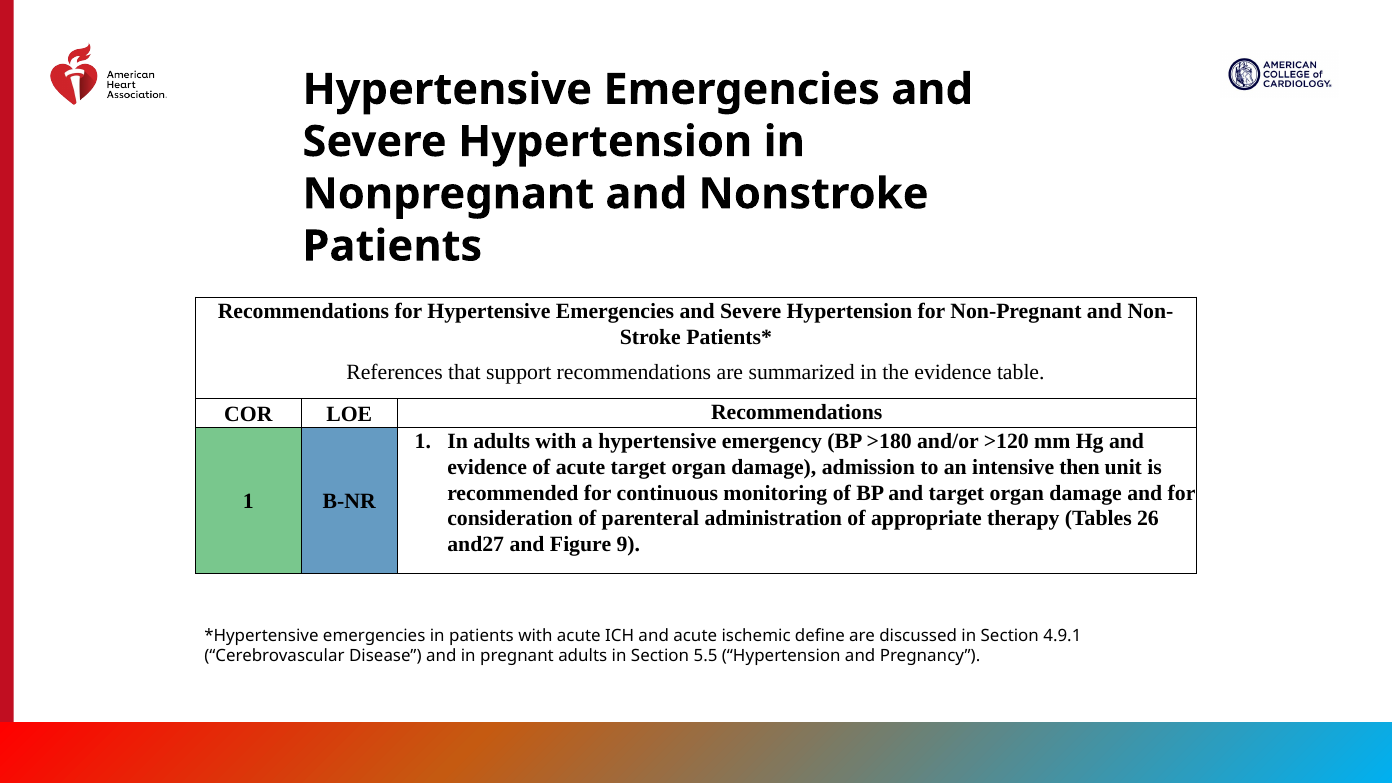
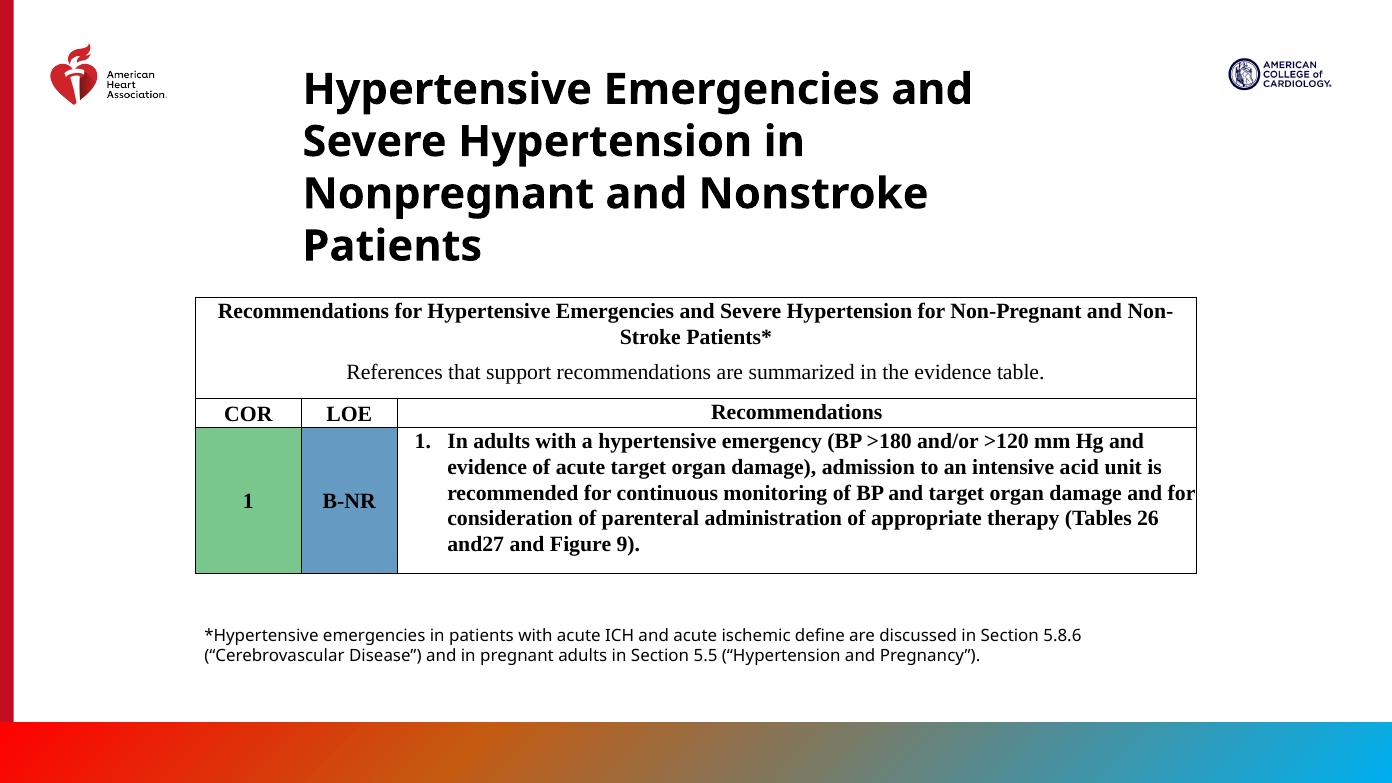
then: then -> acid
4.9.1: 4.9.1 -> 5.8.6
